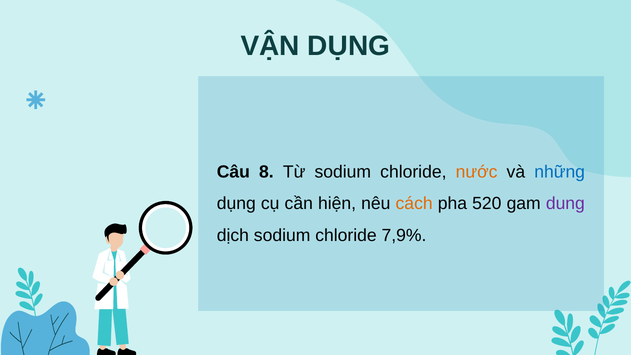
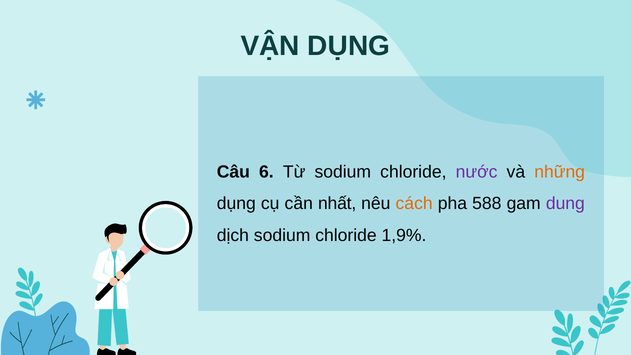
8: 8 -> 6
nước colour: orange -> purple
những colour: blue -> orange
hiện: hiện -> nhất
520: 520 -> 588
7,9%: 7,9% -> 1,9%
